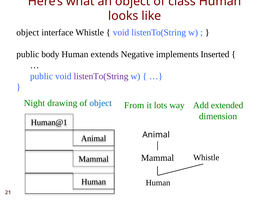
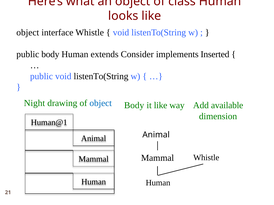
Negative: Negative -> Consider
listenTo(String at (101, 76) colour: purple -> black
From at (134, 106): From -> Body
it lots: lots -> like
extended: extended -> available
